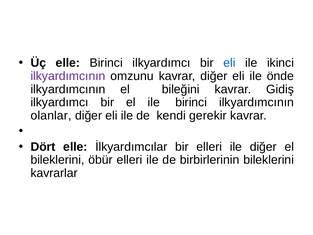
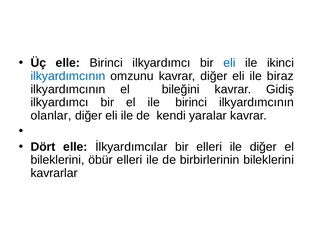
ilkyardımcının at (68, 76) colour: purple -> blue
önde: önde -> biraz
gerekir: gerekir -> yaralar
